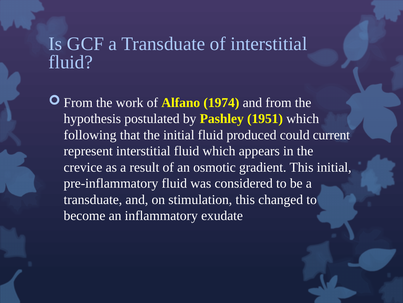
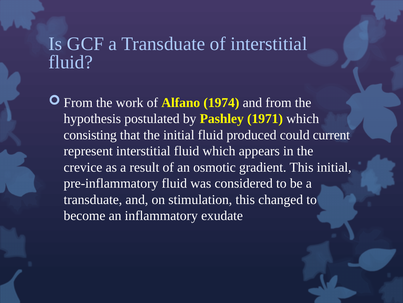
1951: 1951 -> 1971
following: following -> consisting
